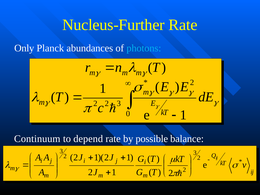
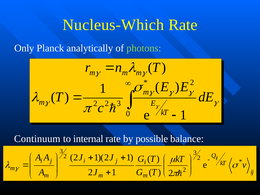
Nucleus-Further: Nucleus-Further -> Nucleus-Which
abundances: abundances -> analytically
photons colour: light blue -> light green
depend: depend -> internal
